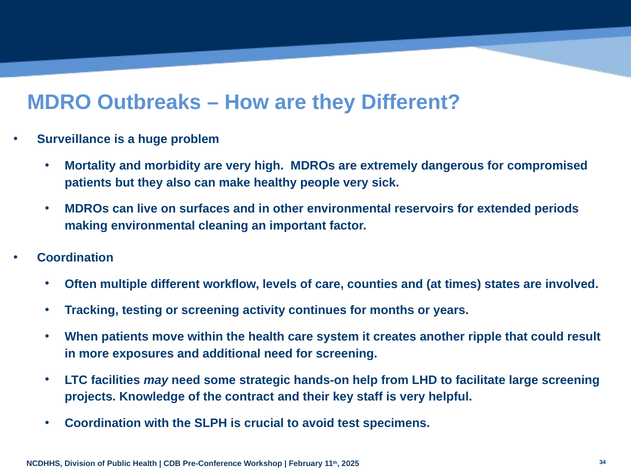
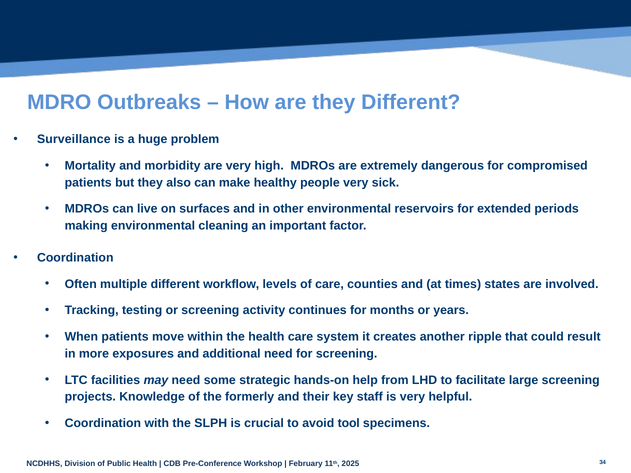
contract: contract -> formerly
test: test -> tool
